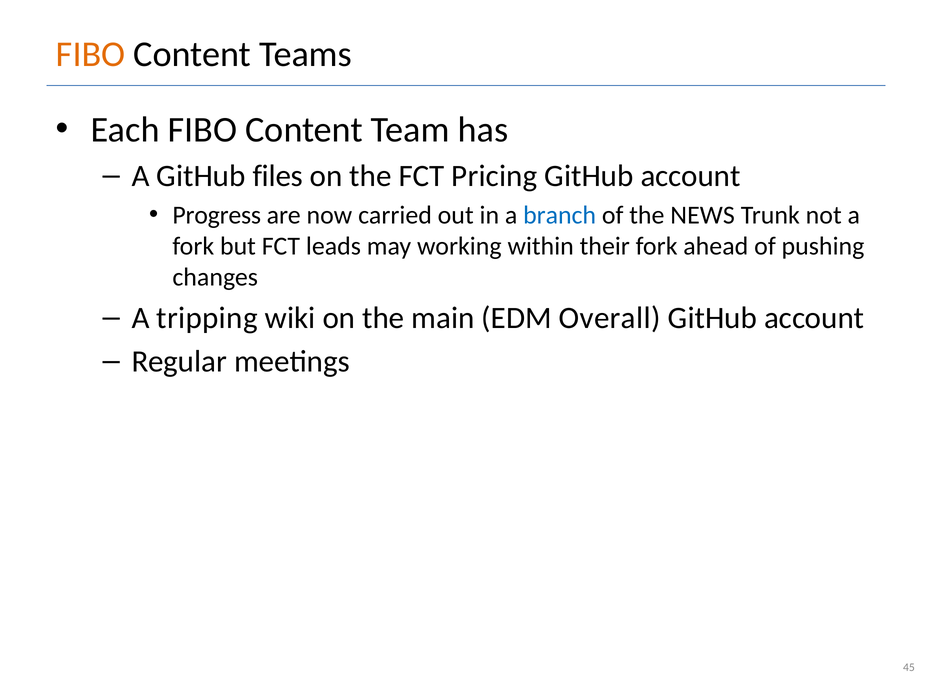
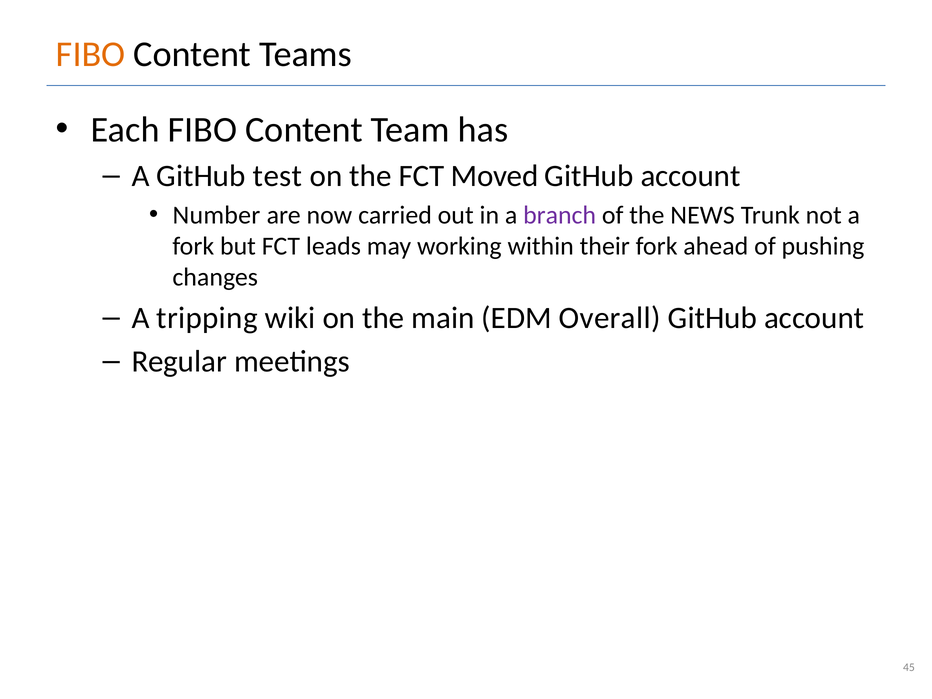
files: files -> test
Pricing: Pricing -> Moved
Progress: Progress -> Number
branch colour: blue -> purple
